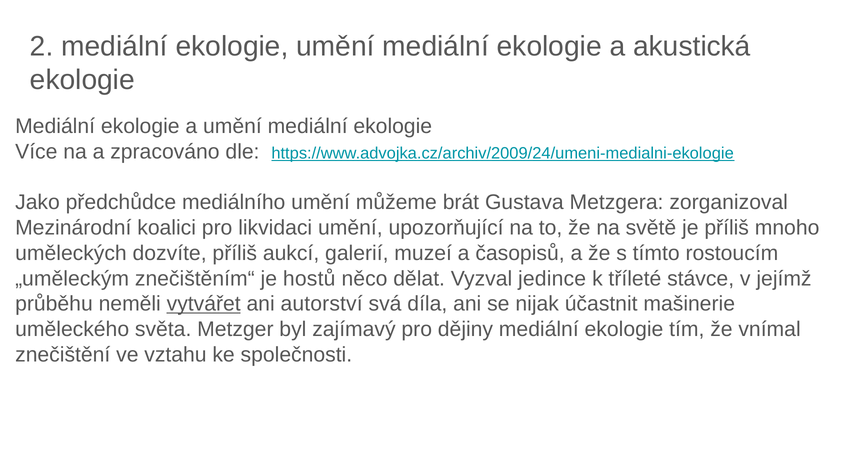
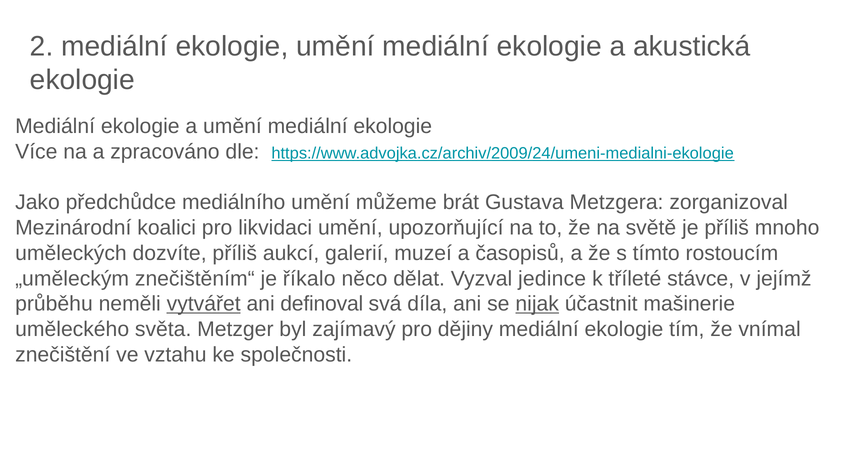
hostů: hostů -> říkalo
autorství: autorství -> definoval
nijak underline: none -> present
